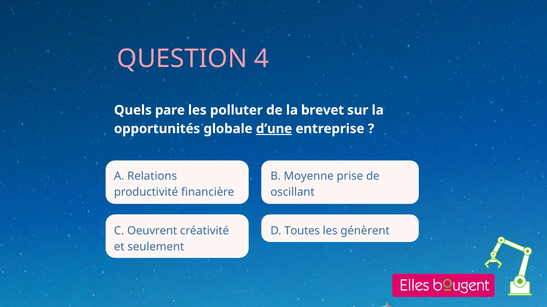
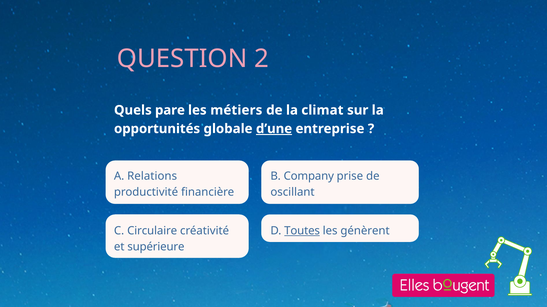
4: 4 -> 2
polluter: polluter -> métiers
brevet: brevet -> climat
Moyenne: Moyenne -> Company
Oeuvrent: Oeuvrent -> Circulaire
Toutes underline: none -> present
seulement: seulement -> supérieure
